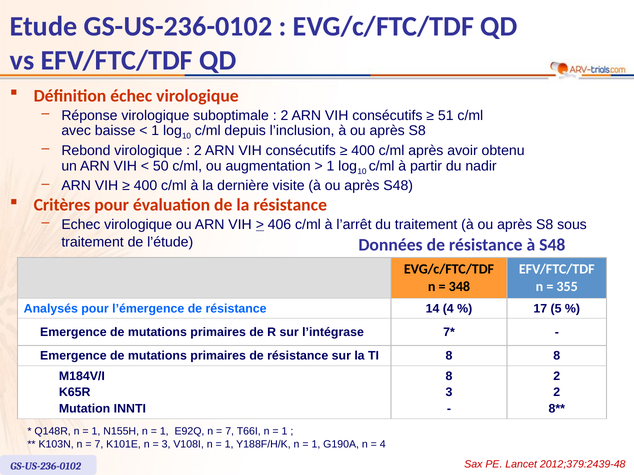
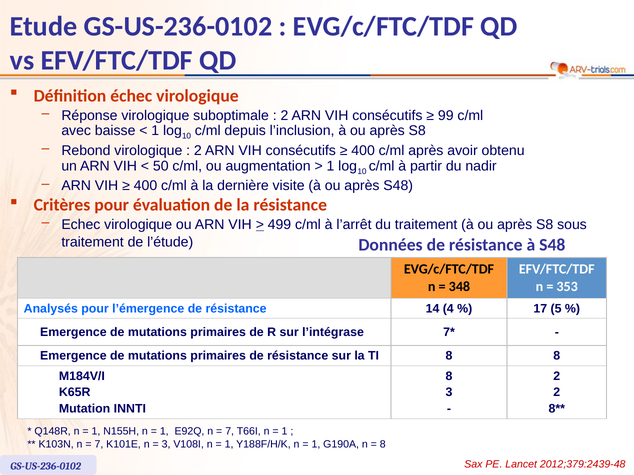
51: 51 -> 99
406: 406 -> 499
355: 355 -> 353
4 at (383, 445): 4 -> 8
